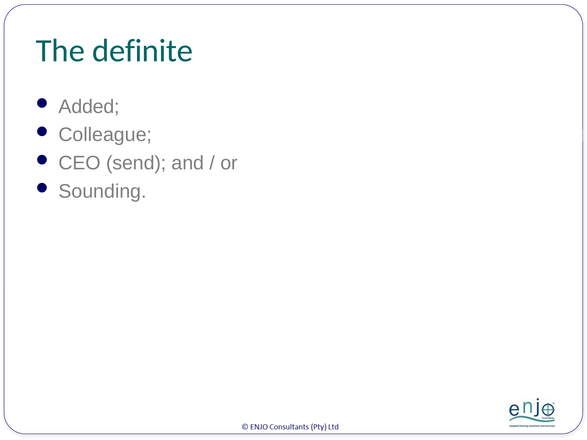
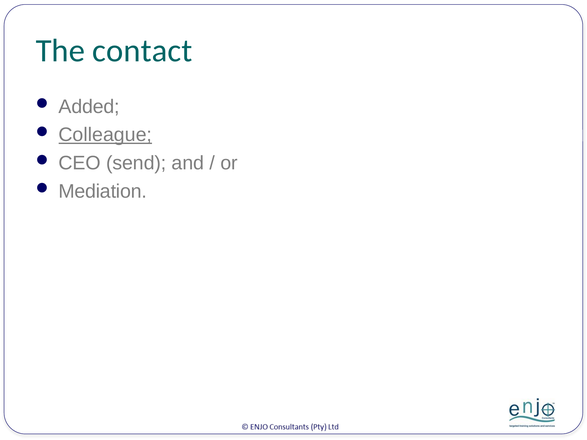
definite: definite -> contact
Colleague underline: none -> present
Sounding: Sounding -> Mediation
